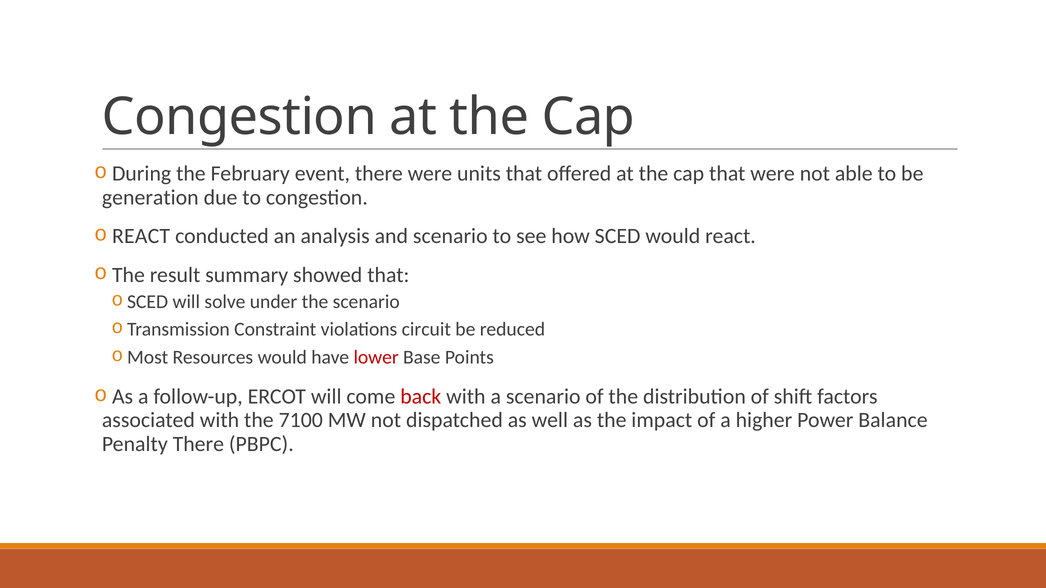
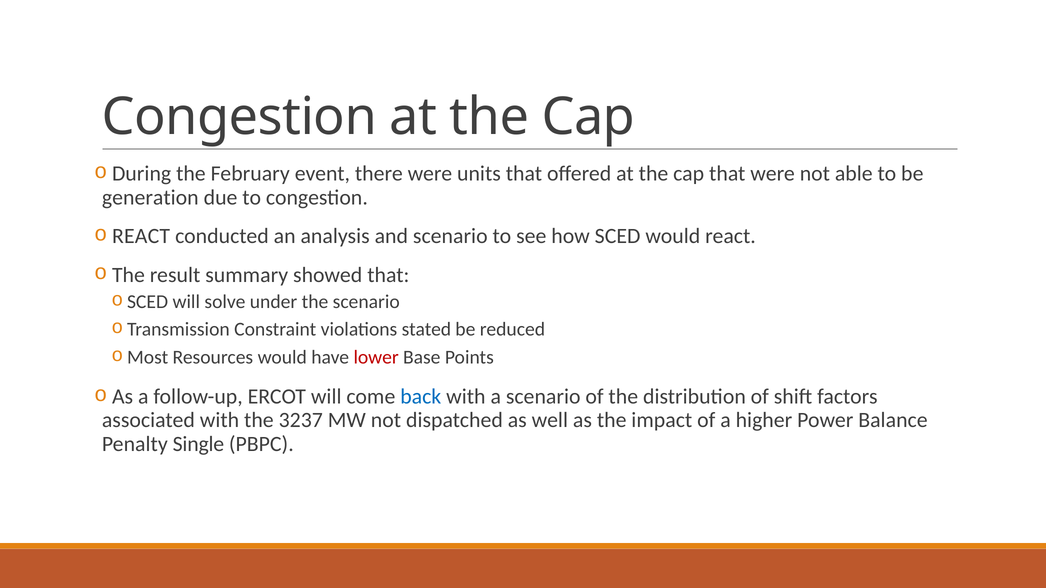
circuit: circuit -> stated
back colour: red -> blue
7100: 7100 -> 3237
Penalty There: There -> Single
